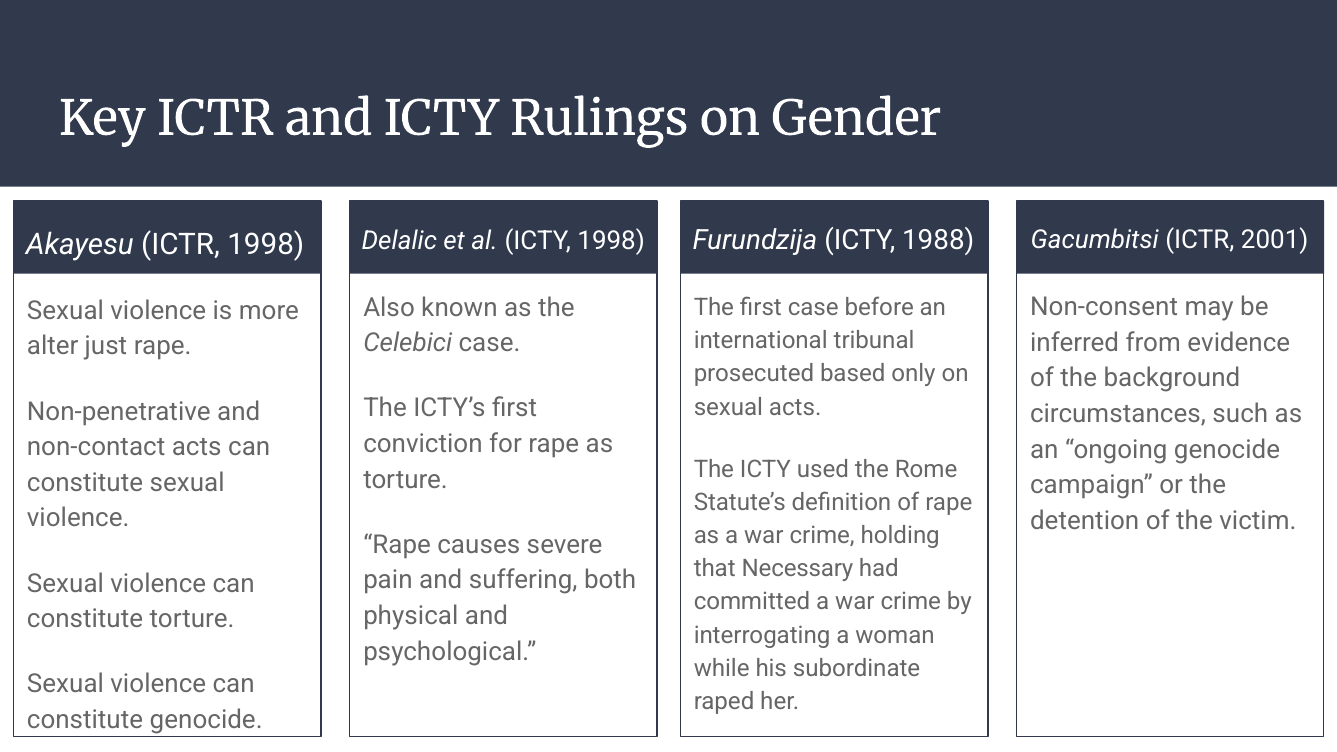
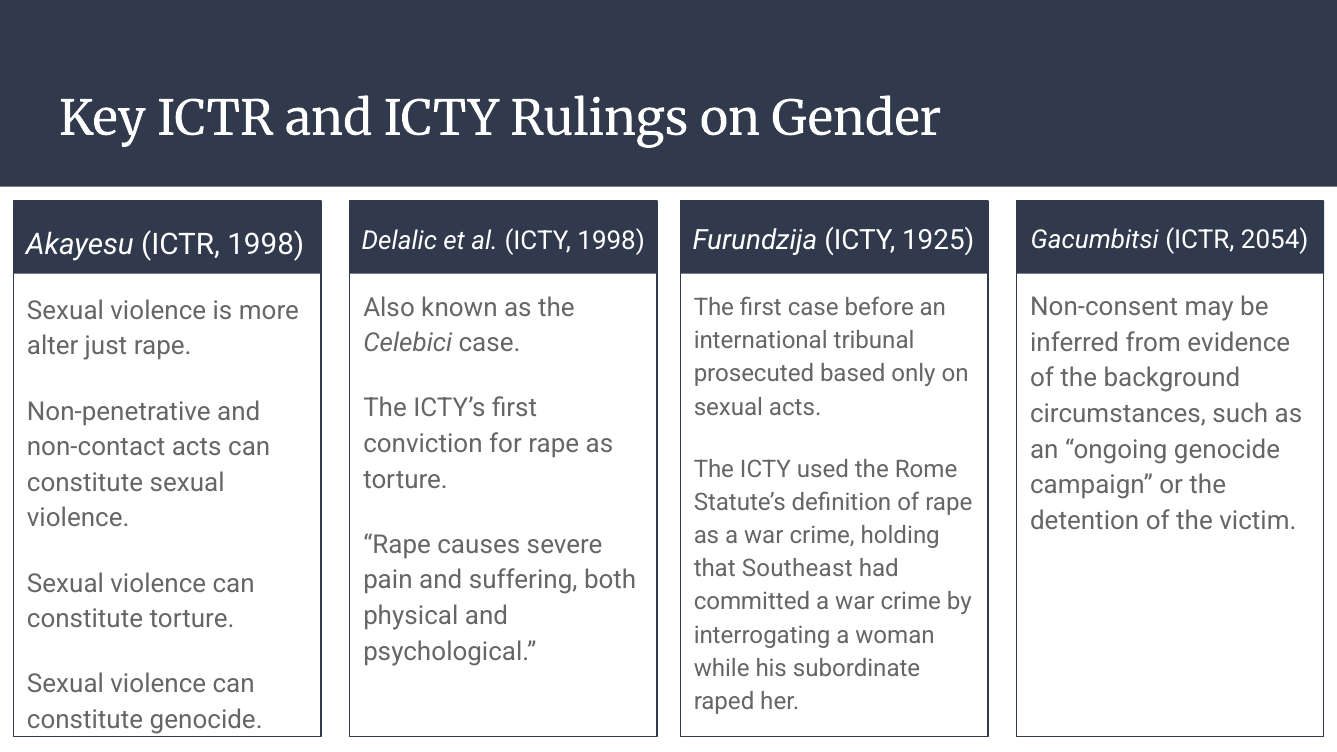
1988: 1988 -> 1925
2001: 2001 -> 2054
Necessary: Necessary -> Southeast
